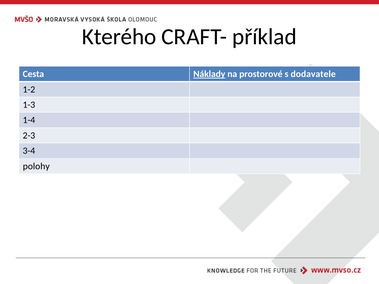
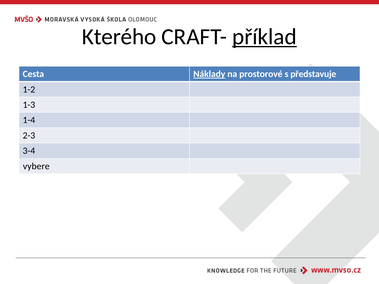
příklad underline: none -> present
dodavatele: dodavatele -> představuje
polohy: polohy -> vybere
